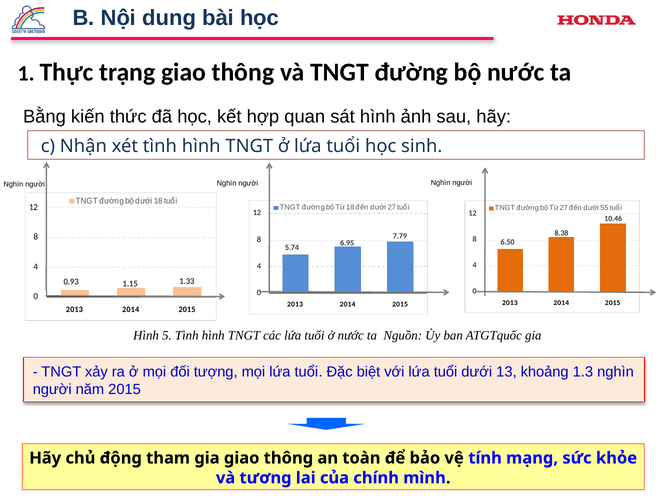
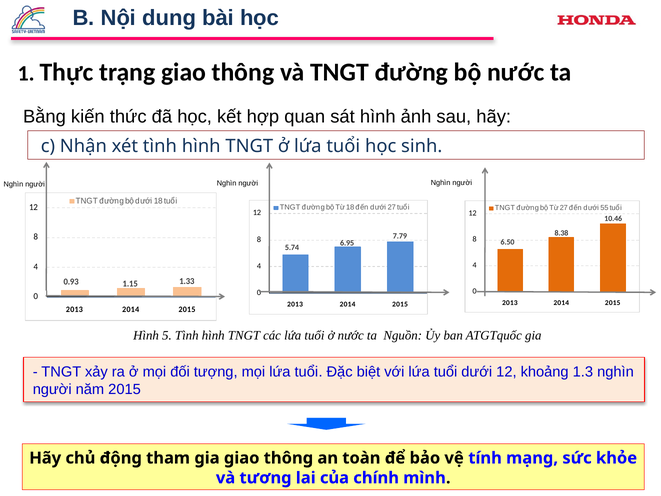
dưới 13: 13 -> 12
